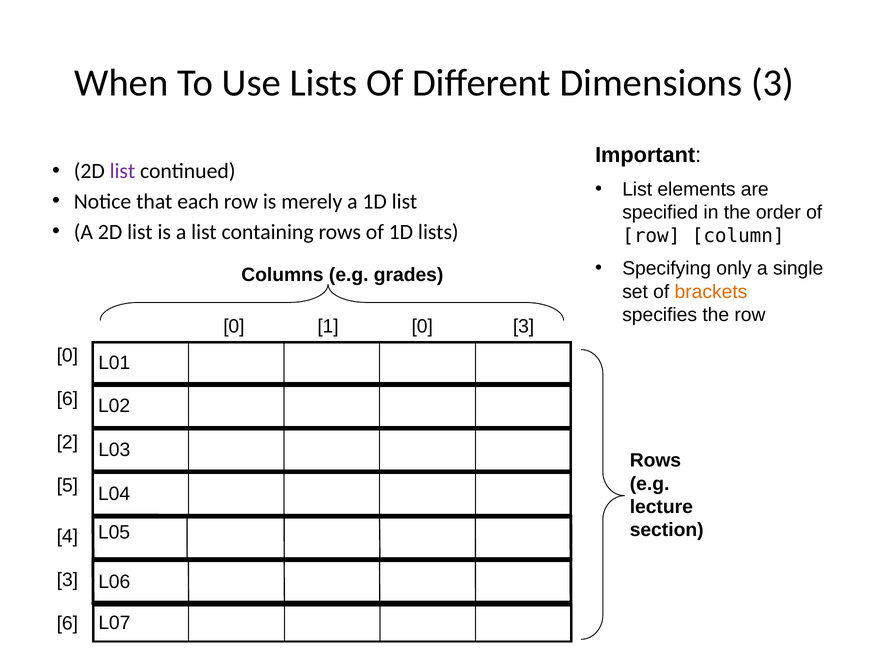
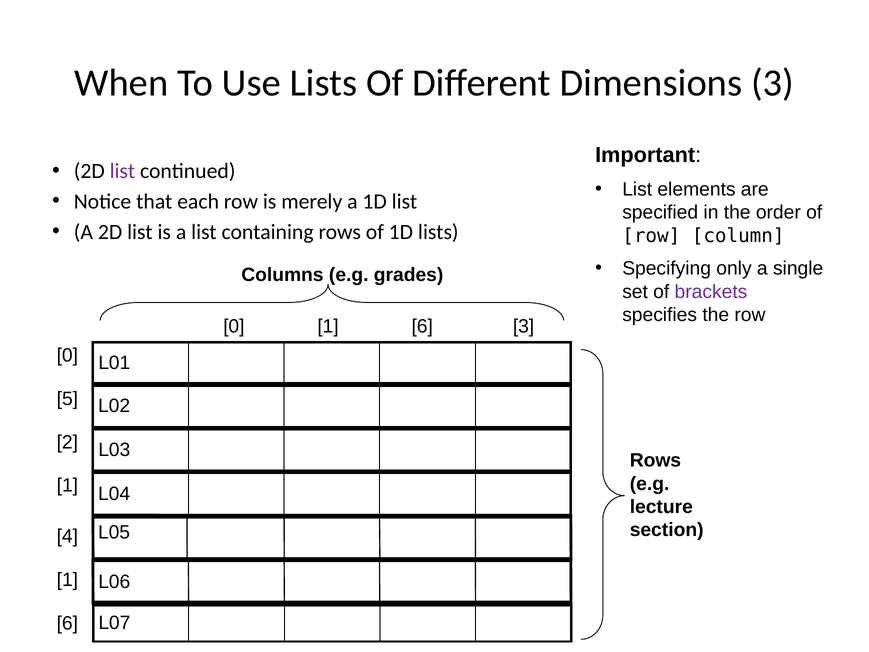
brackets colour: orange -> purple
0 1 0: 0 -> 6
6 at (67, 399): 6 -> 5
5 at (67, 485): 5 -> 1
3 at (67, 580): 3 -> 1
